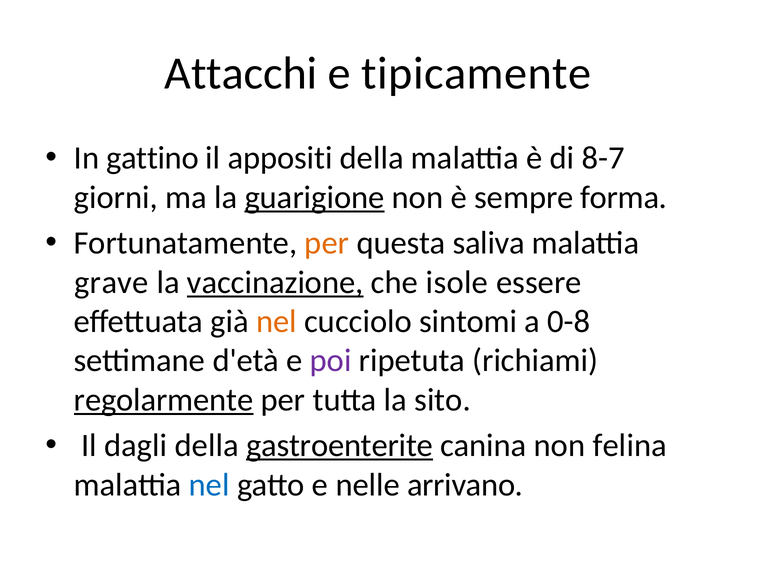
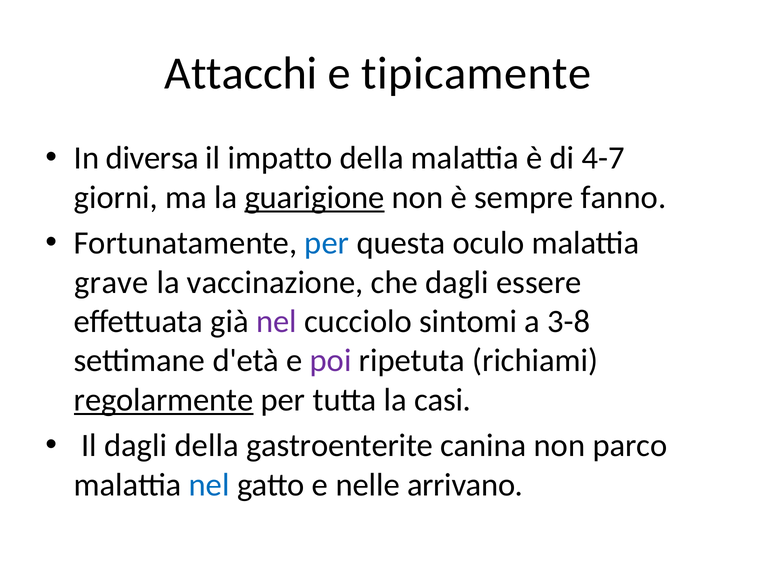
gattino: gattino -> diversa
appositi: appositi -> impatto
8-7: 8-7 -> 4-7
forma: forma -> fanno
per at (327, 243) colour: orange -> blue
saliva: saliva -> oculo
vaccinazione underline: present -> none
che isole: isole -> dagli
nel at (276, 321) colour: orange -> purple
0-8: 0-8 -> 3-8
sito: sito -> casi
gastroenterite underline: present -> none
felina: felina -> parco
